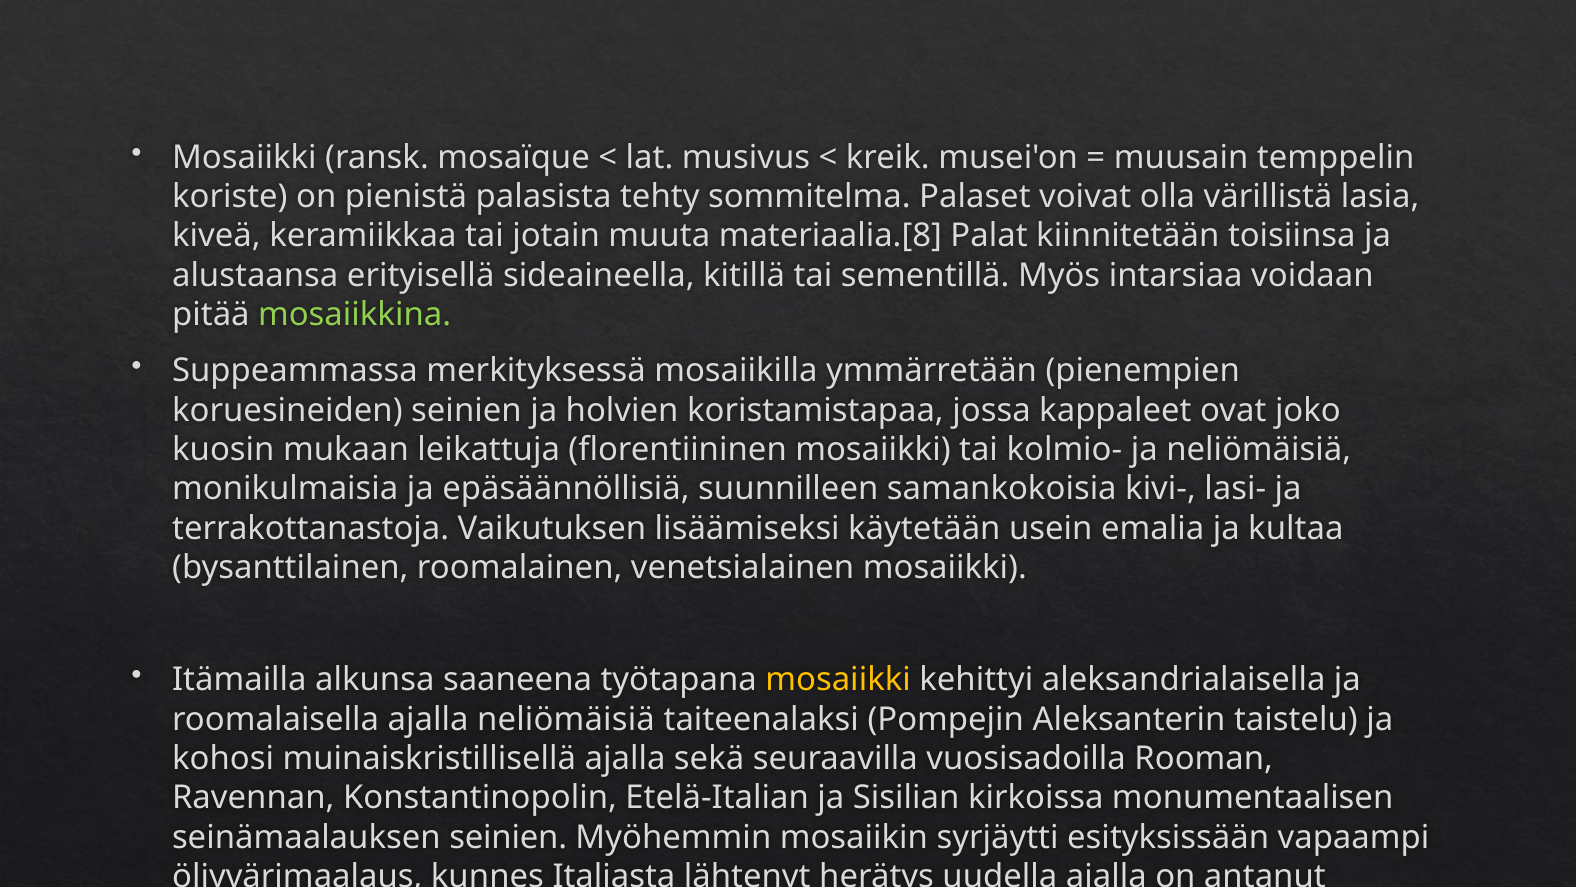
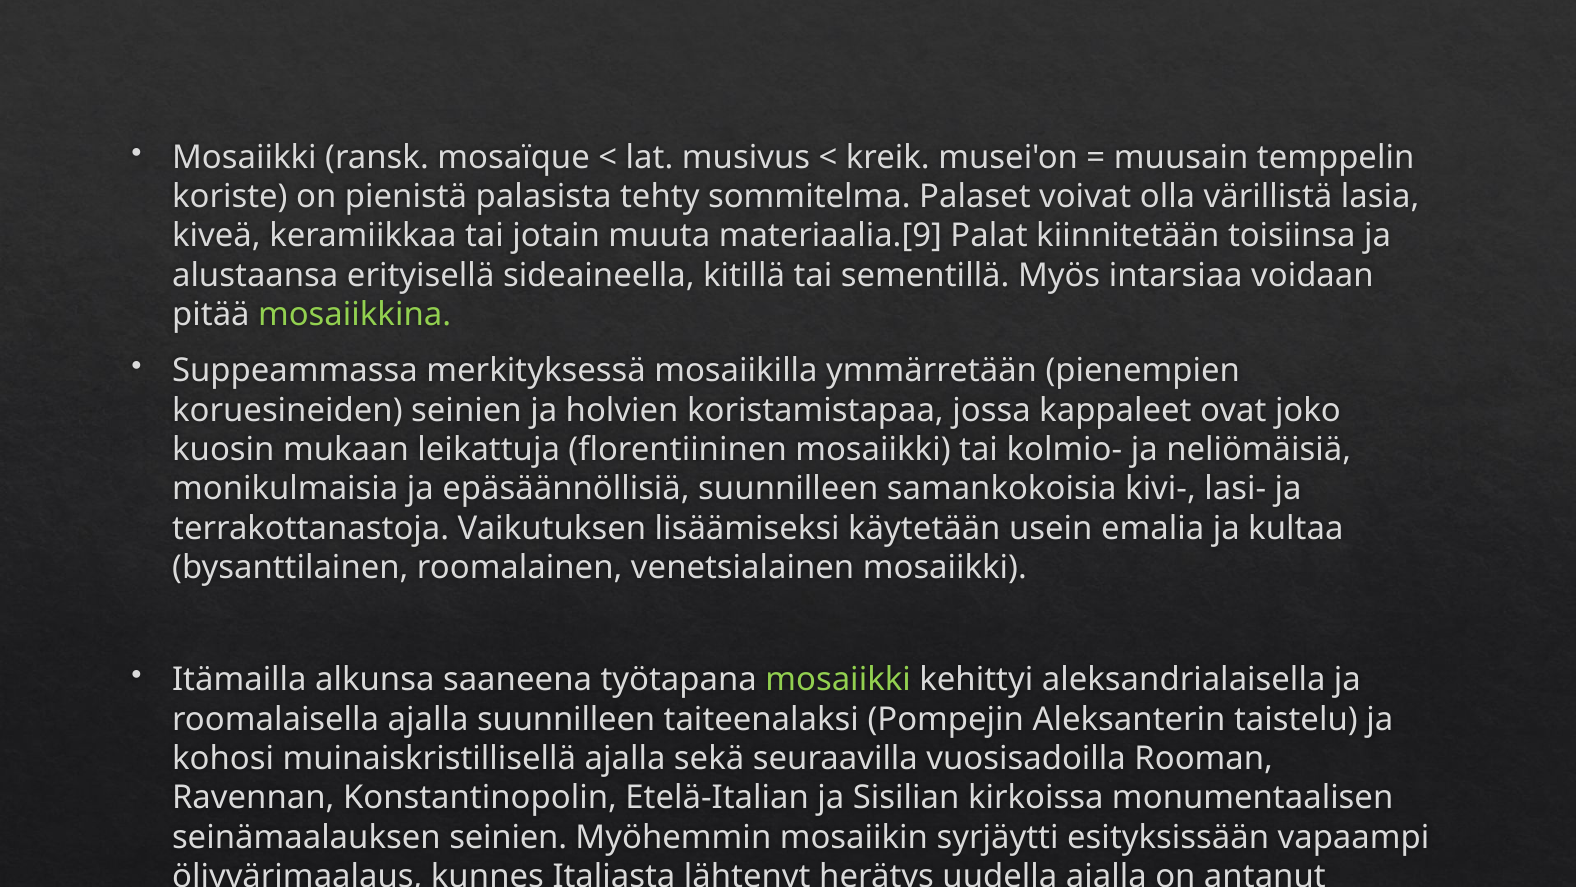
materiaalia.[8: materiaalia.[8 -> materiaalia.[9
mosaiikki at (838, 679) colour: yellow -> light green
ajalla neliömäisiä: neliömäisiä -> suunnilleen
